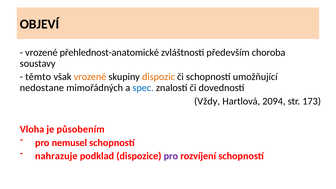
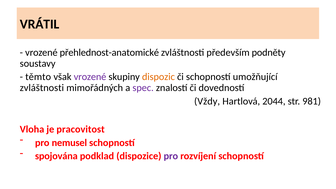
OBJEVÍ: OBJEVÍ -> VRÁTIL
choroba: choroba -> podněty
vrozené at (90, 77) colour: orange -> purple
nedostane at (42, 88): nedostane -> zvláštnosti
spec colour: blue -> purple
2094: 2094 -> 2044
173: 173 -> 981
působením: působením -> pracovitost
nahrazuje: nahrazuje -> spojována
